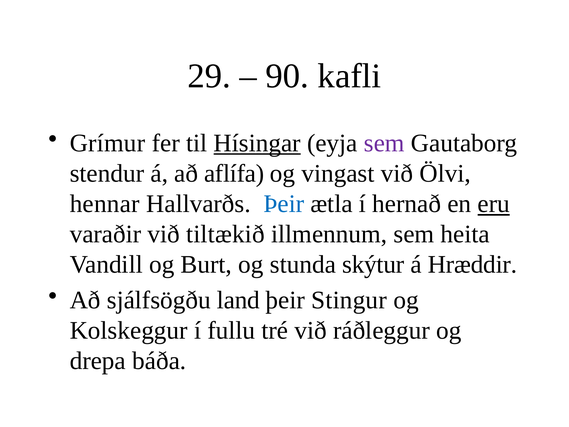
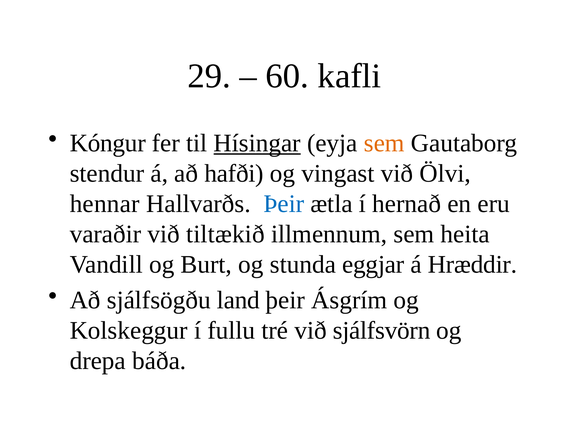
90: 90 -> 60
Grímur: Grímur -> Kóngur
sem at (384, 143) colour: purple -> orange
aflífa: aflífa -> hafði
eru underline: present -> none
skýtur: skýtur -> eggjar
Stingur: Stingur -> Ásgrím
ráðleggur: ráðleggur -> sjálfsvörn
